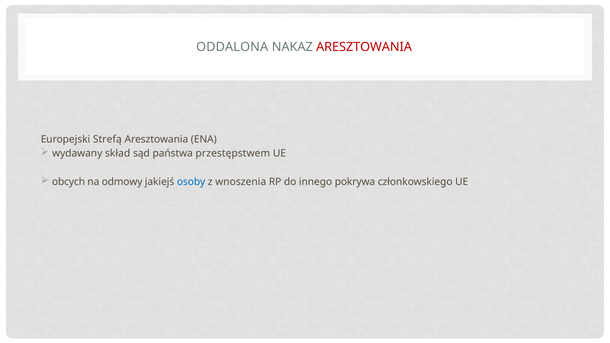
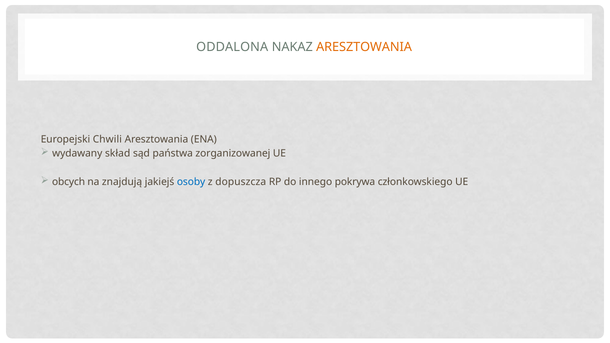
ARESZTOWANIA at (364, 47) colour: red -> orange
Strefą: Strefą -> Chwili
przestępstwem: przestępstwem -> zorganizowanej
odmowy: odmowy -> znajdują
wnoszenia: wnoszenia -> dopuszcza
